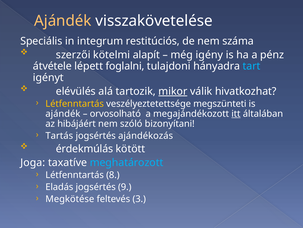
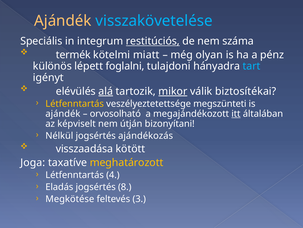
visszakövetelése colour: white -> light blue
restitúciós underline: none -> present
szerzői: szerzői -> termék
alapít: alapít -> miatt
igény: igény -> olyan
átvétele: átvétele -> különös
alá underline: none -> present
hivatkozhat: hivatkozhat -> biztosítékai
hibájáért: hibájáért -> képviselt
szóló: szóló -> útján
Tartás: Tartás -> Nélkül
érdekmúlás: érdekmúlás -> visszaadása
meghatározott colour: light blue -> yellow
8: 8 -> 4
9: 9 -> 8
